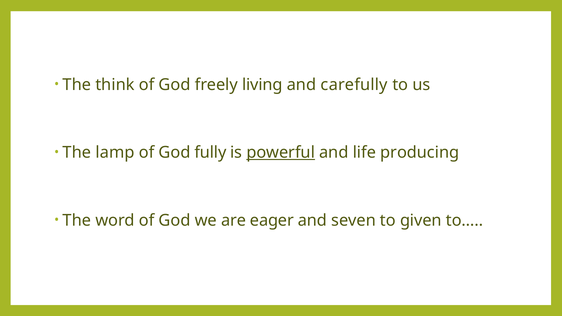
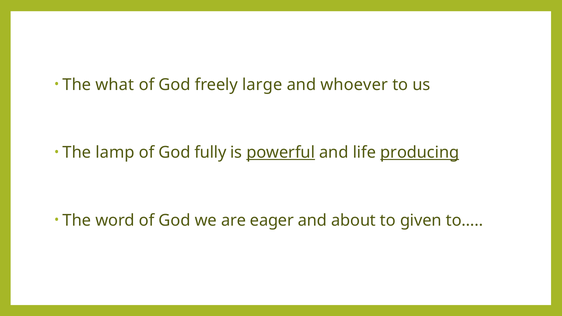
think: think -> what
living: living -> large
carefully: carefully -> whoever
producing underline: none -> present
seven: seven -> about
